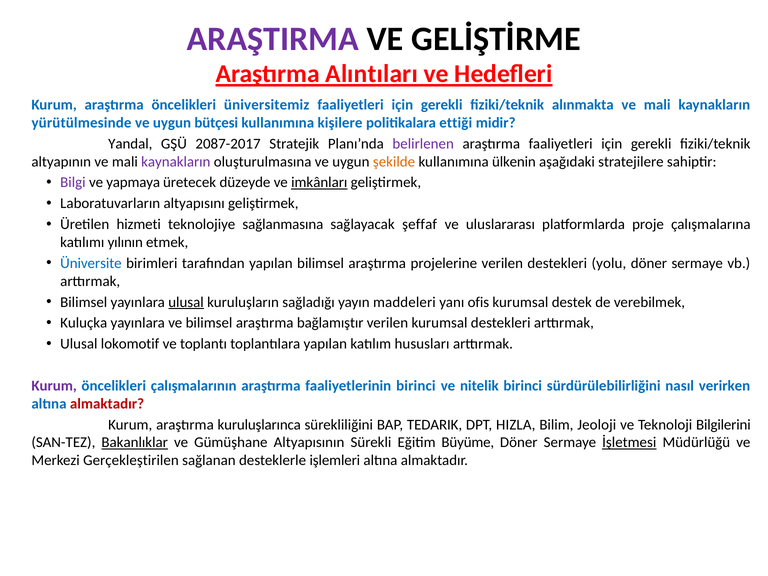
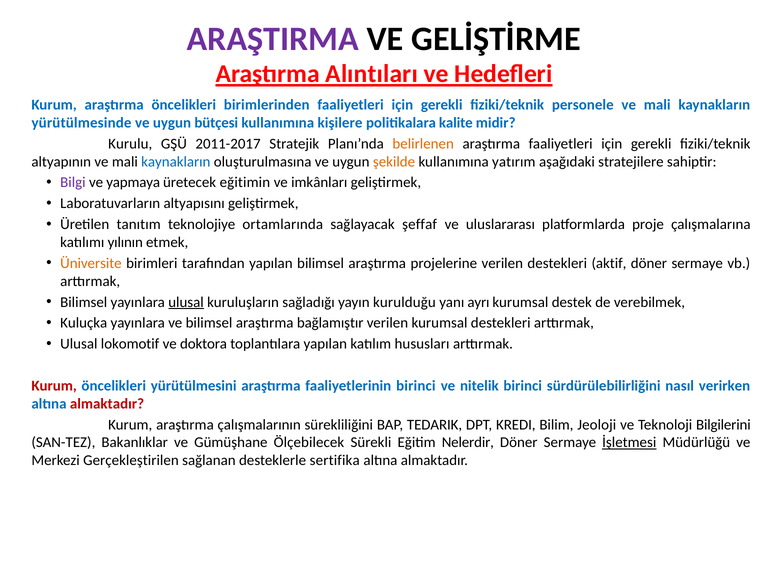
üniversitemiz: üniversitemiz -> birimlerinden
alınmakta: alınmakta -> personele
ettiği: ettiği -> kalite
Yandal: Yandal -> Kurulu
2087-2017: 2087-2017 -> 2011-2017
belirlenen colour: purple -> orange
kaynakların at (176, 162) colour: purple -> blue
ülkenin: ülkenin -> yatırım
düzeyde: düzeyde -> eğitimin
imkânları underline: present -> none
hizmeti: hizmeti -> tanıtım
sağlanmasına: sağlanmasına -> ortamlarında
Üniversite colour: blue -> orange
yolu: yolu -> aktif
maddeleri: maddeleri -> kurulduğu
ofis: ofis -> ayrı
toplantı: toplantı -> doktora
Kurum at (54, 386) colour: purple -> red
çalışmalarının: çalışmalarının -> yürütülmesini
kuruluşlarınca: kuruluşlarınca -> çalışmalarının
HIZLA: HIZLA -> KREDI
Bakanlıklar underline: present -> none
Altyapısının: Altyapısının -> Ölçebilecek
Büyüme: Büyüme -> Nelerdir
işlemleri: işlemleri -> sertifika
